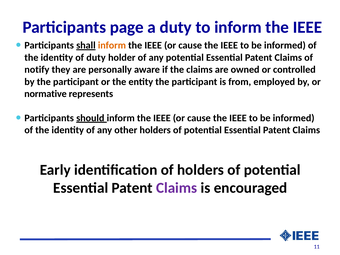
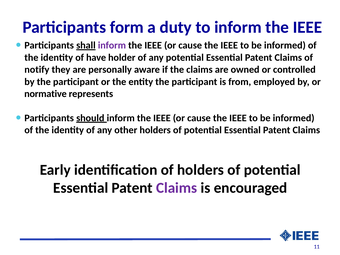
page: page -> form
inform at (112, 45) colour: orange -> purple
of duty: duty -> have
